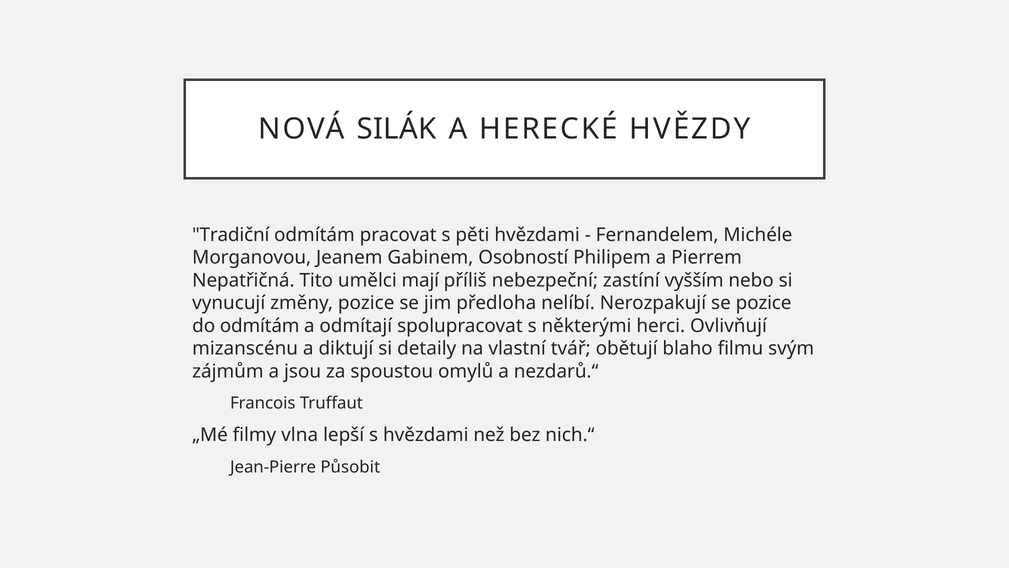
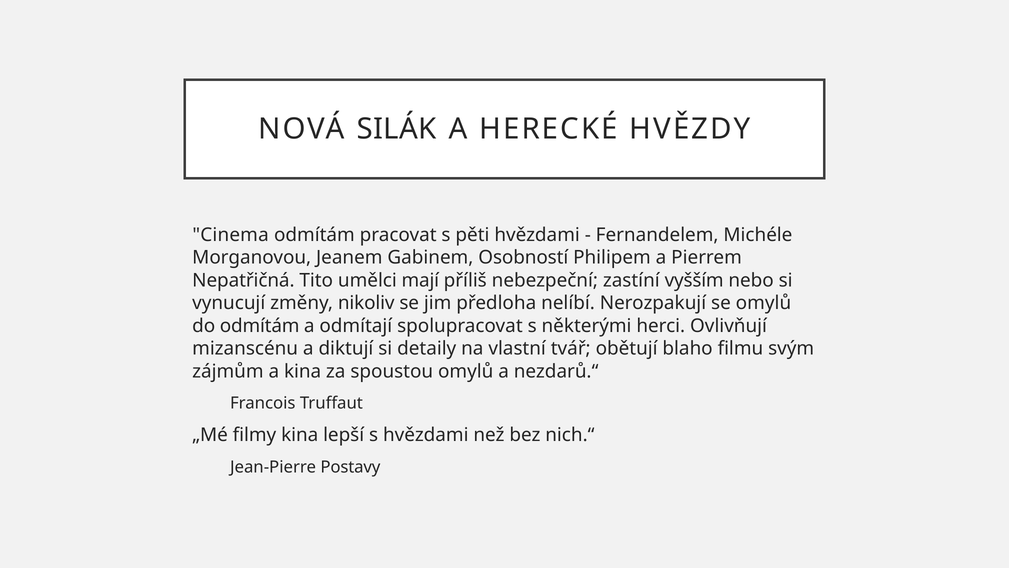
Tradiční: Tradiční -> Cinema
změny pozice: pozice -> nikoliv
se pozice: pozice -> omylů
a jsou: jsou -> kina
filmy vlna: vlna -> kina
Působit: Působit -> Postavy
